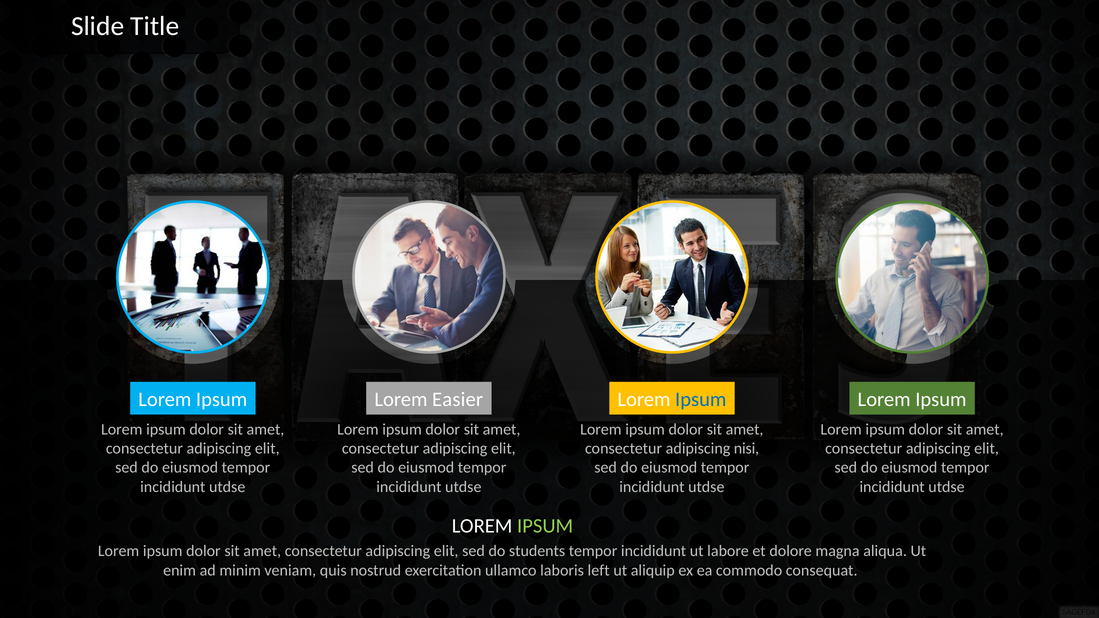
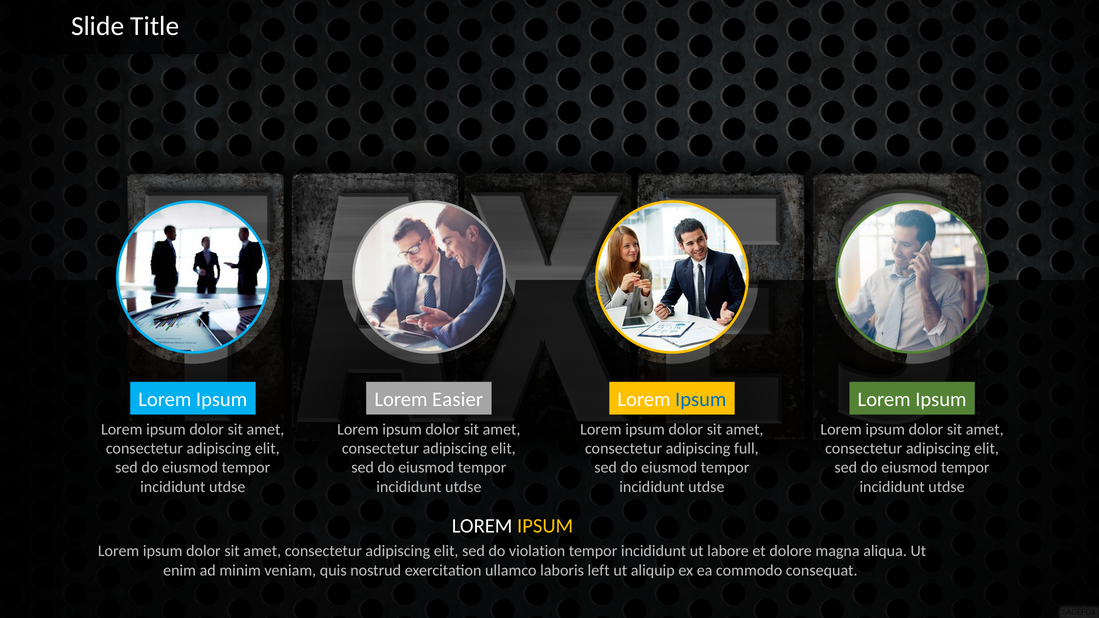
nisi: nisi -> full
IPSUM at (545, 526) colour: light green -> yellow
students: students -> violation
